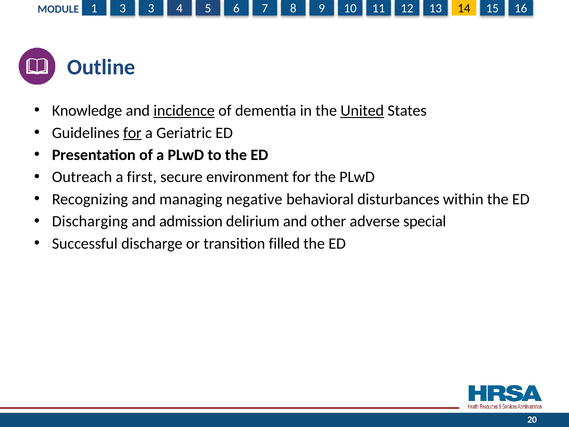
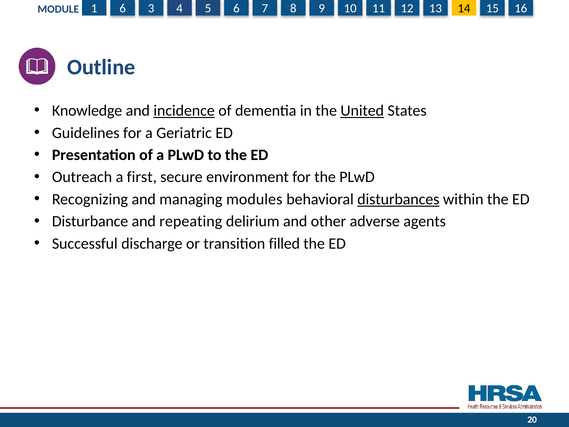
3 at (123, 8): 3 -> 6
for at (132, 133) underline: present -> none
negative: negative -> modules
disturbances underline: none -> present
Discharging: Discharging -> Disturbance
admission: admission -> repeating
special: special -> agents
